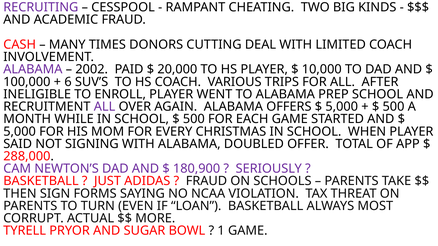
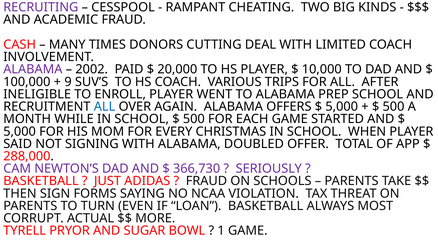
6: 6 -> 9
ALL at (105, 107) colour: purple -> blue
180,900: 180,900 -> 366,730
